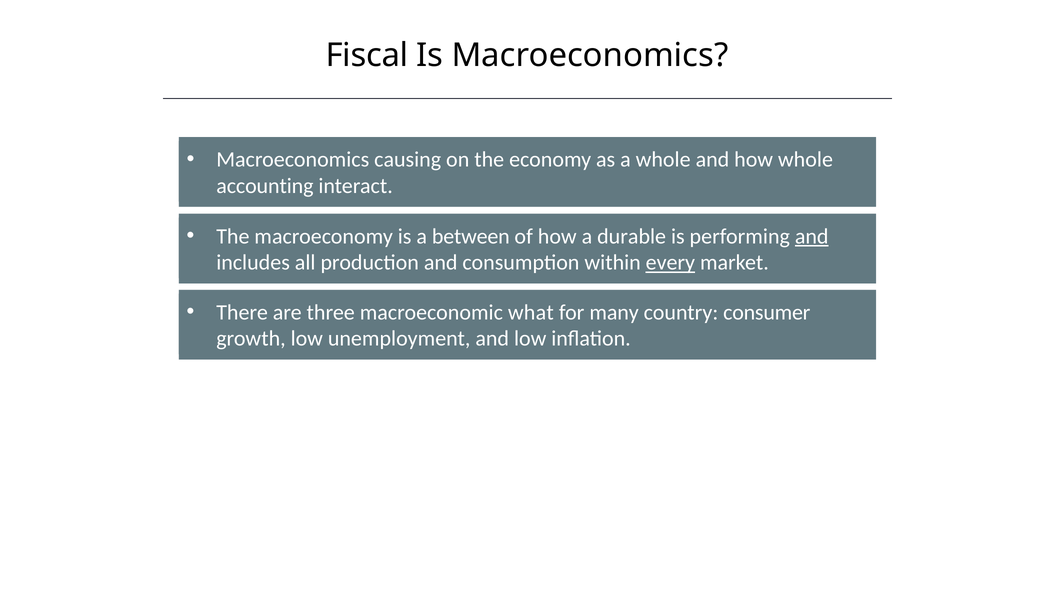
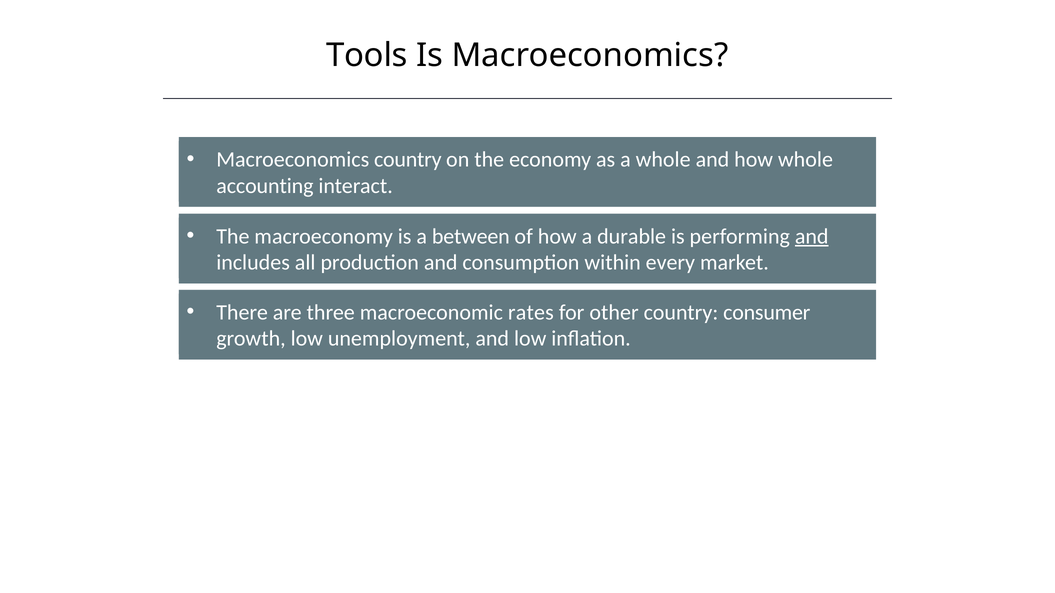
Fiscal: Fiscal -> Tools
Macroeconomics causing: causing -> country
every underline: present -> none
what: what -> rates
many: many -> other
